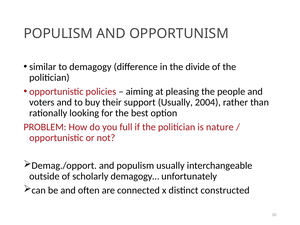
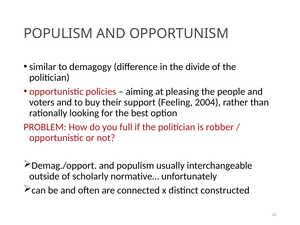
support Usually: Usually -> Feeling
nature: nature -> robber
demagogy…: demagogy… -> normative…
